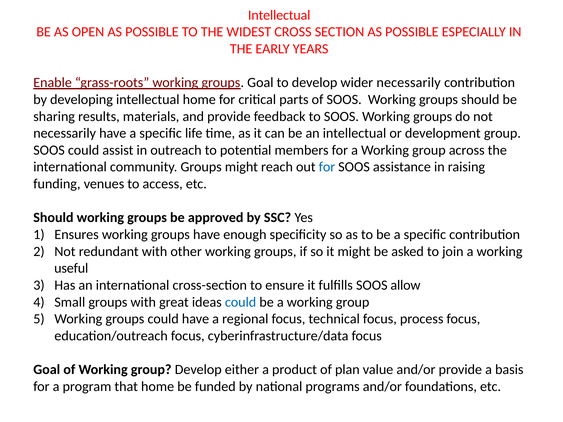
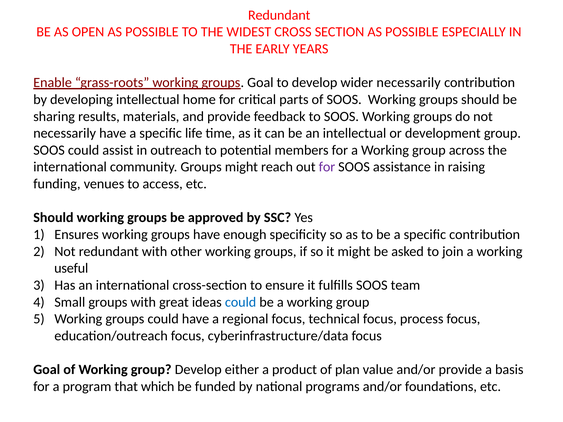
Intellectual at (279, 15): Intellectual -> Redundant
for at (327, 167) colour: blue -> purple
allow: allow -> team
that home: home -> which
